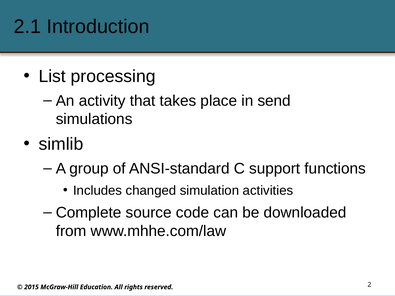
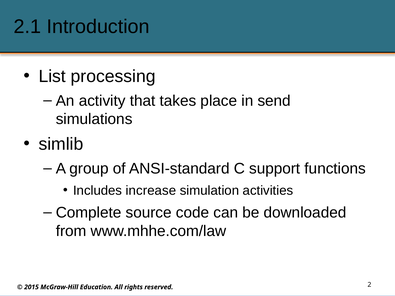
changed: changed -> increase
